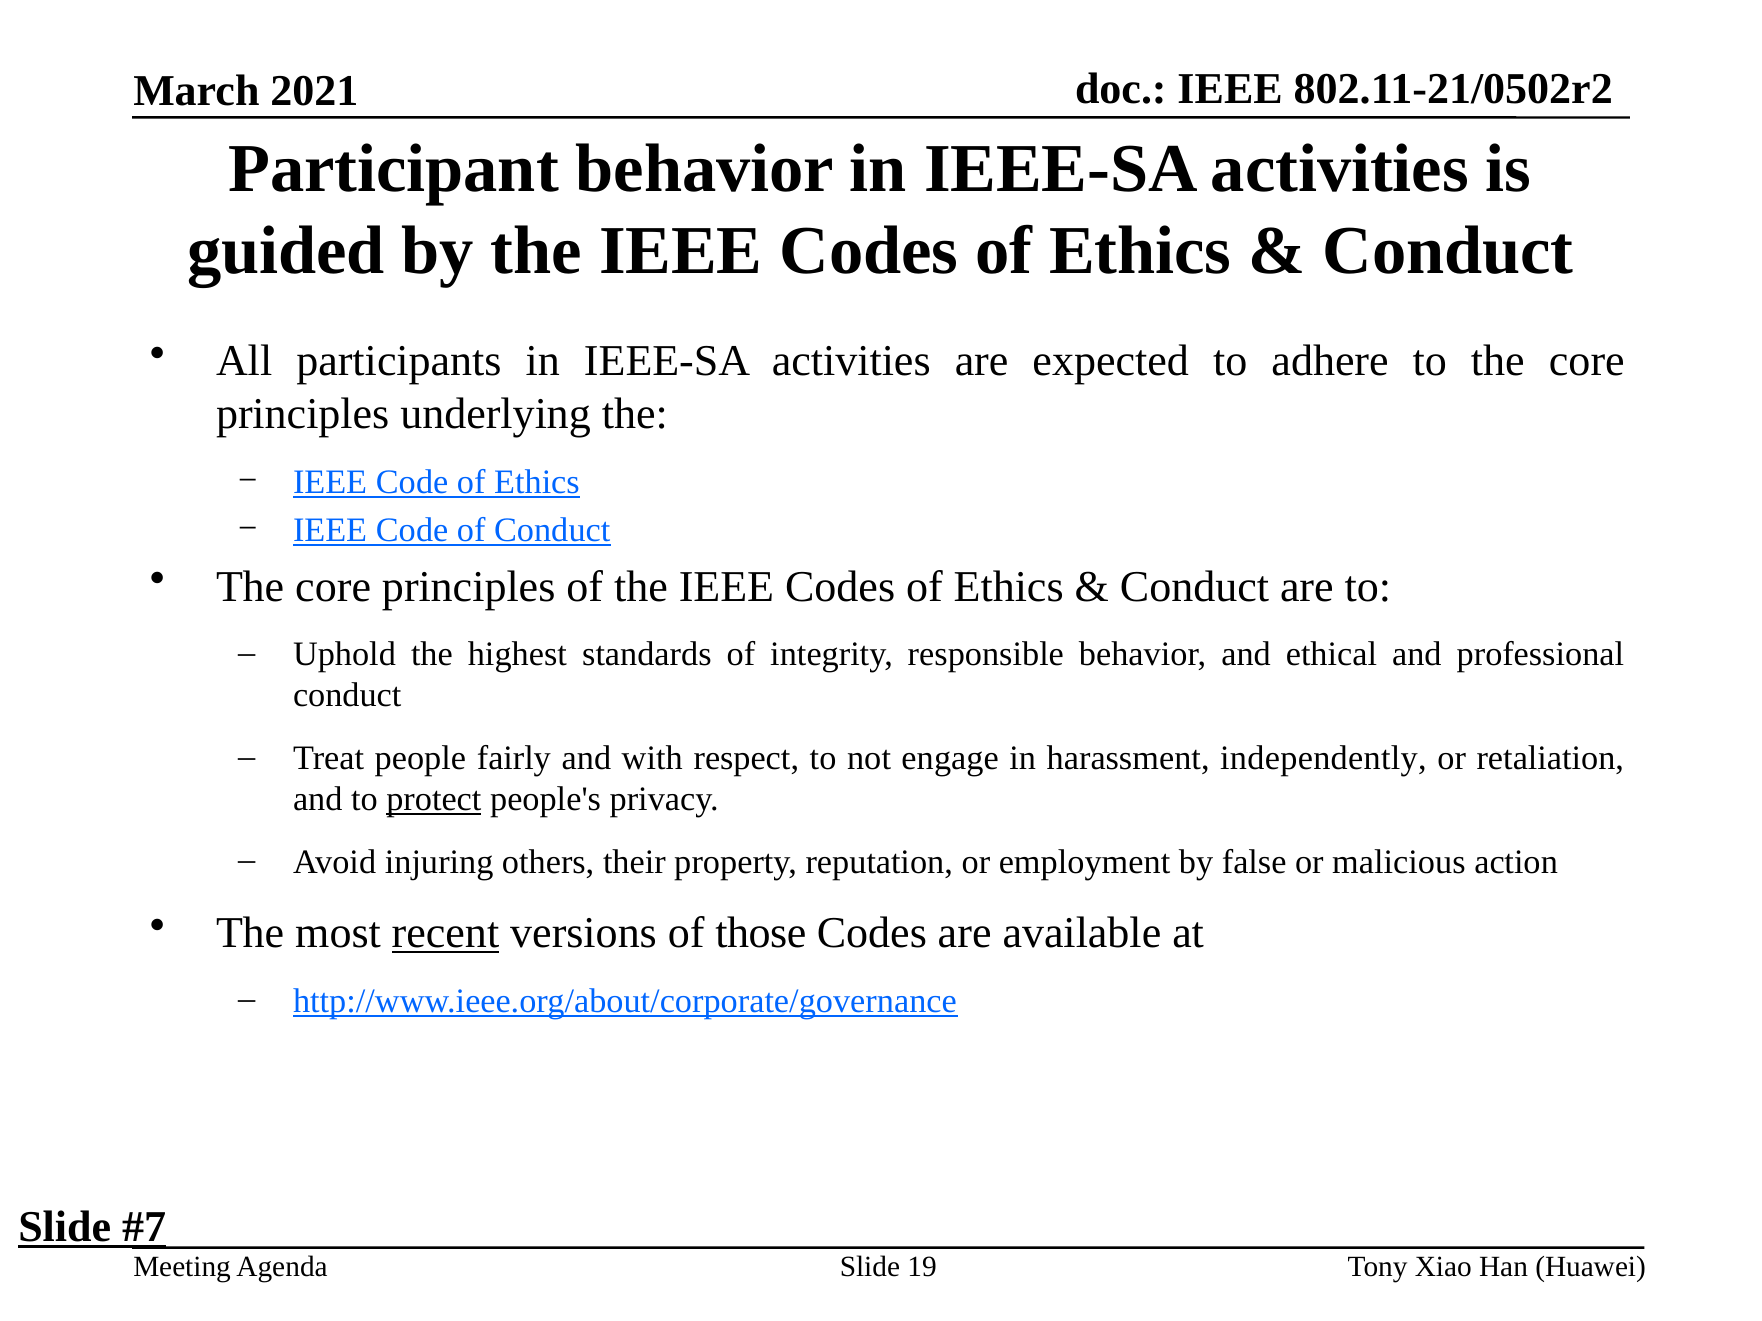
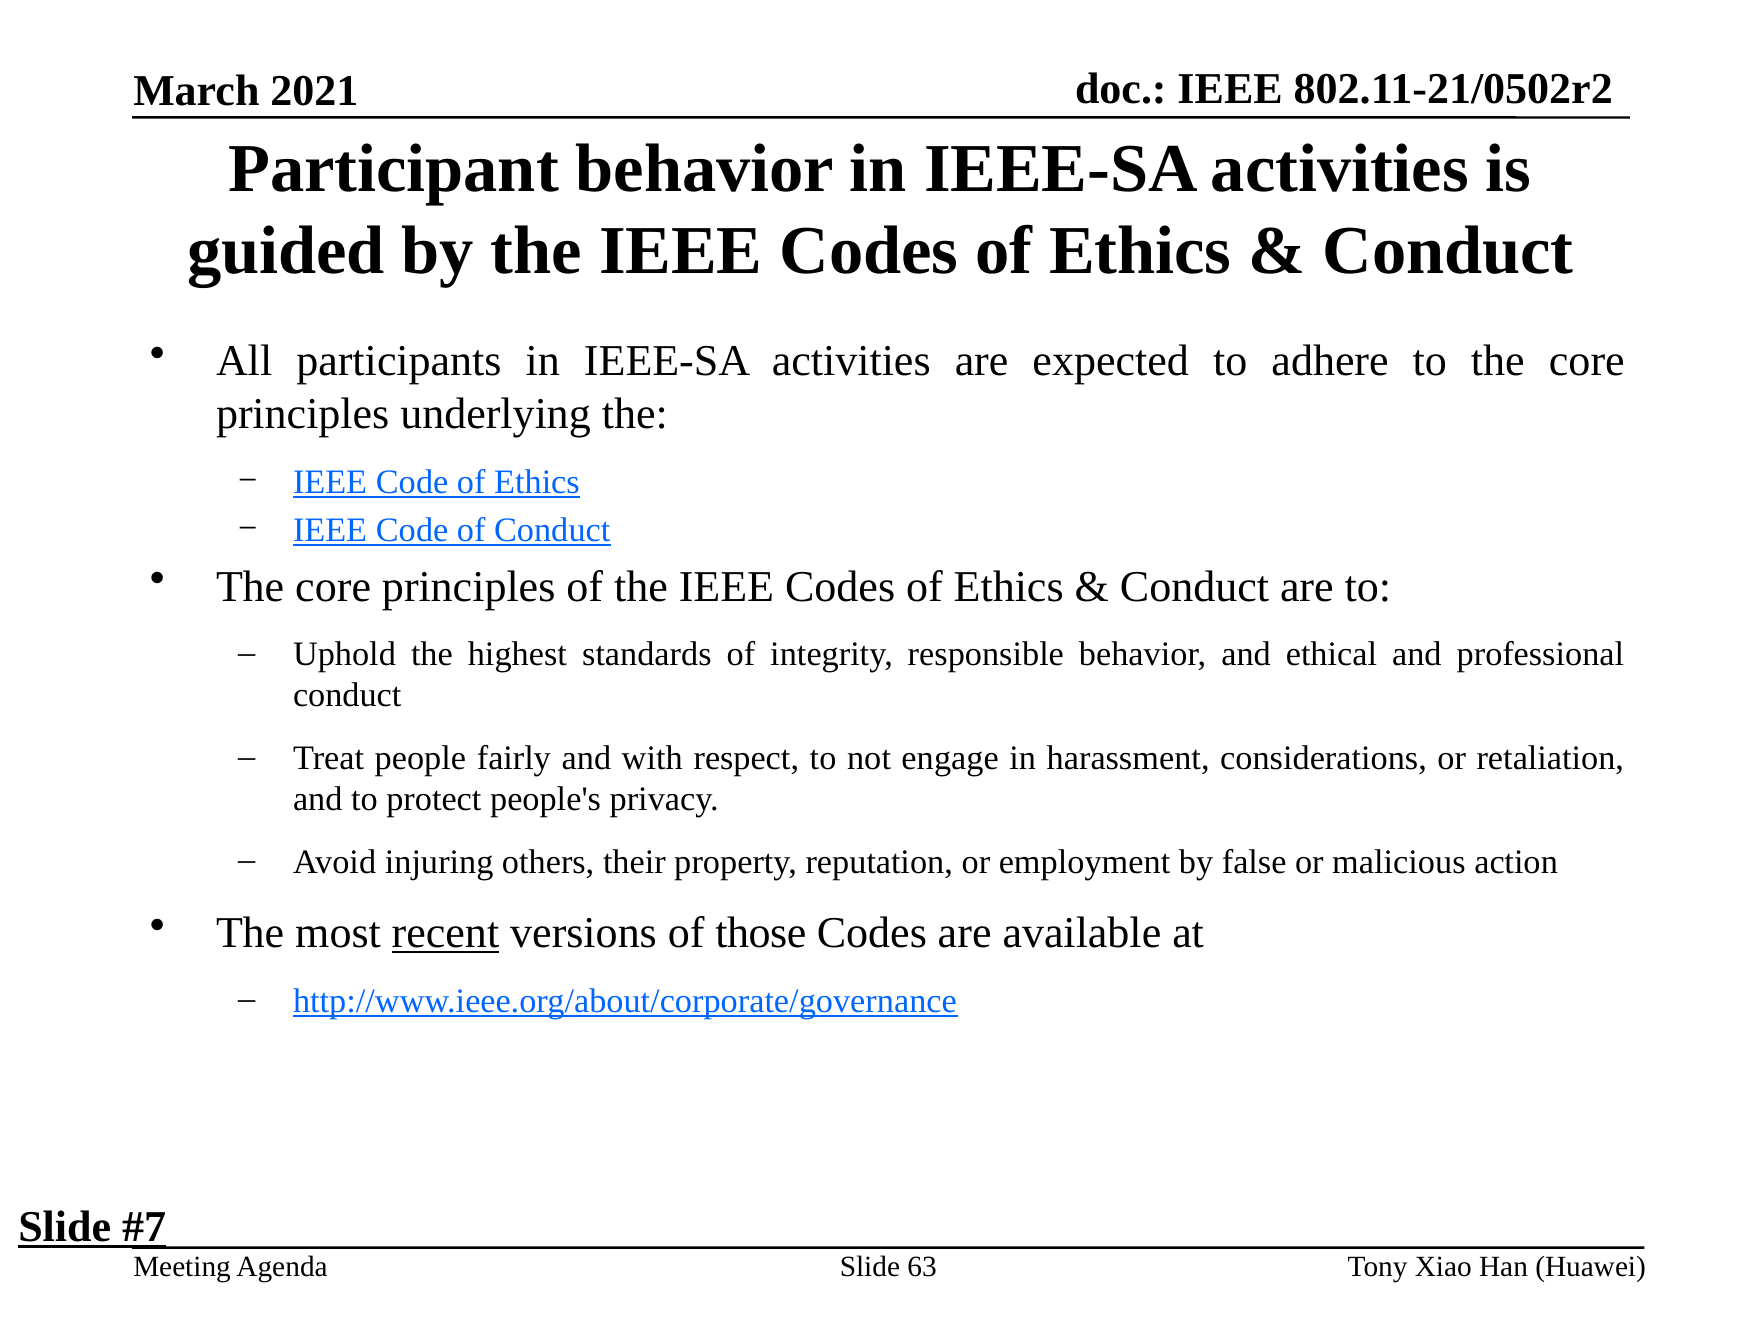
independently: independently -> considerations
protect underline: present -> none
19: 19 -> 63
